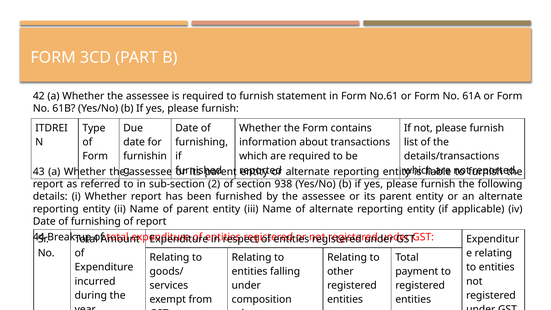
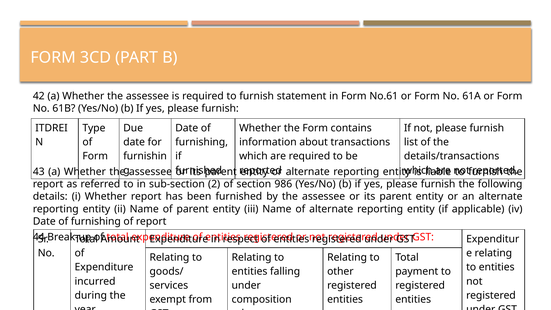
938: 938 -> 986
